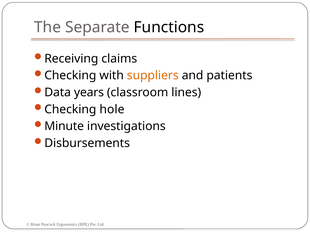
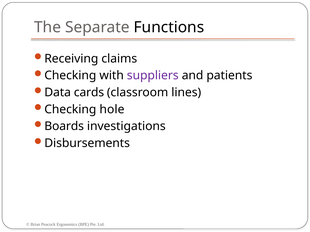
suppliers colour: orange -> purple
years: years -> cards
Minute: Minute -> Boards
